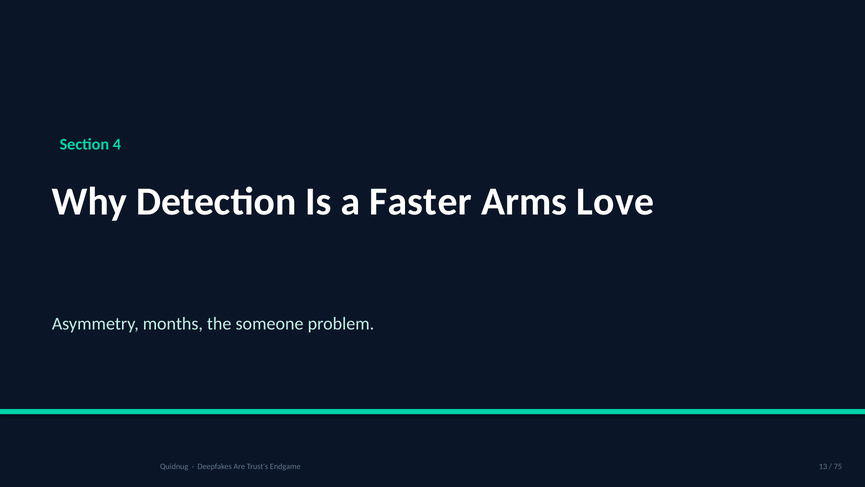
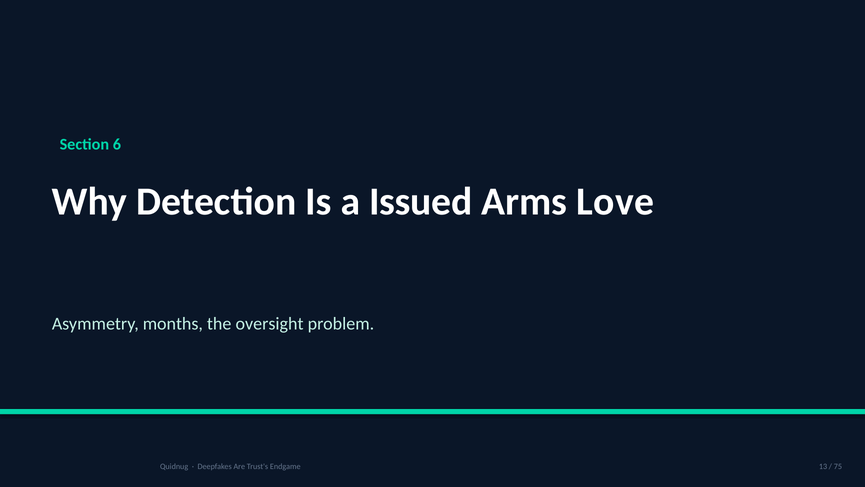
4: 4 -> 6
Faster: Faster -> Issued
someone: someone -> oversight
